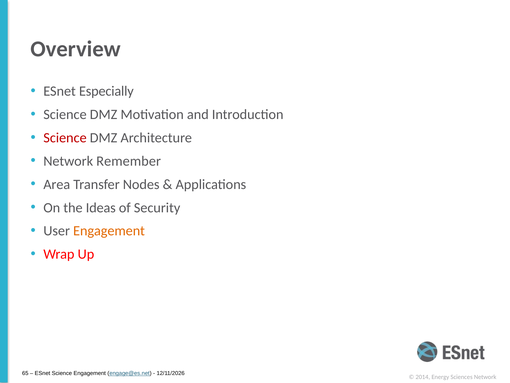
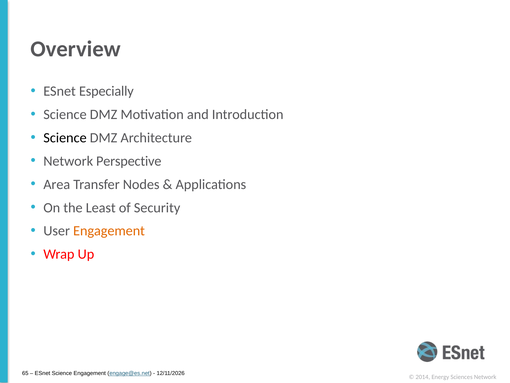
Science at (65, 138) colour: red -> black
Remember: Remember -> Perspective
Ideas: Ideas -> Least
